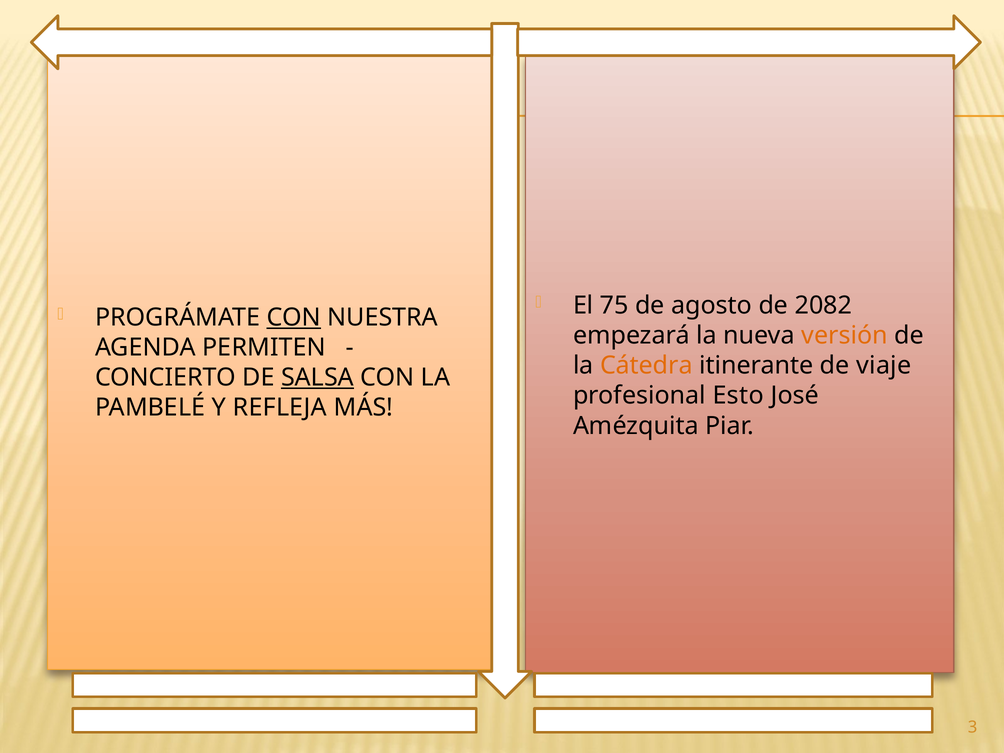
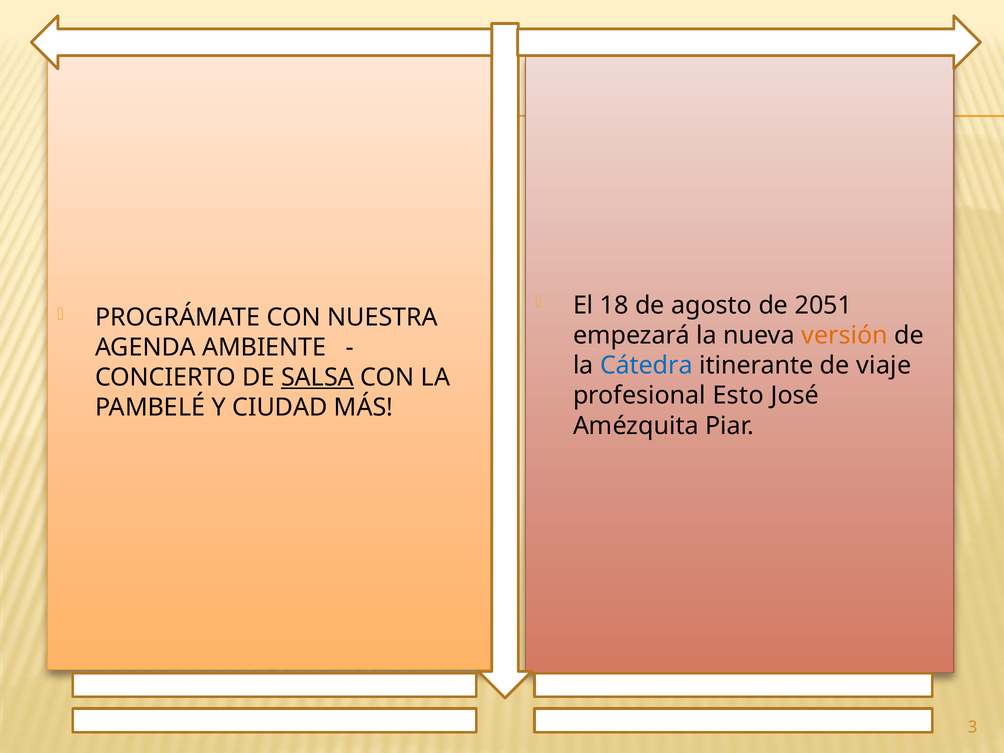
75: 75 -> 18
2082: 2082 -> 2051
CON at (294, 317) underline: present -> none
PERMITEN: PERMITEN -> AMBIENTE
Cátedra colour: orange -> blue
REFLEJA: REFLEJA -> CIUDAD
